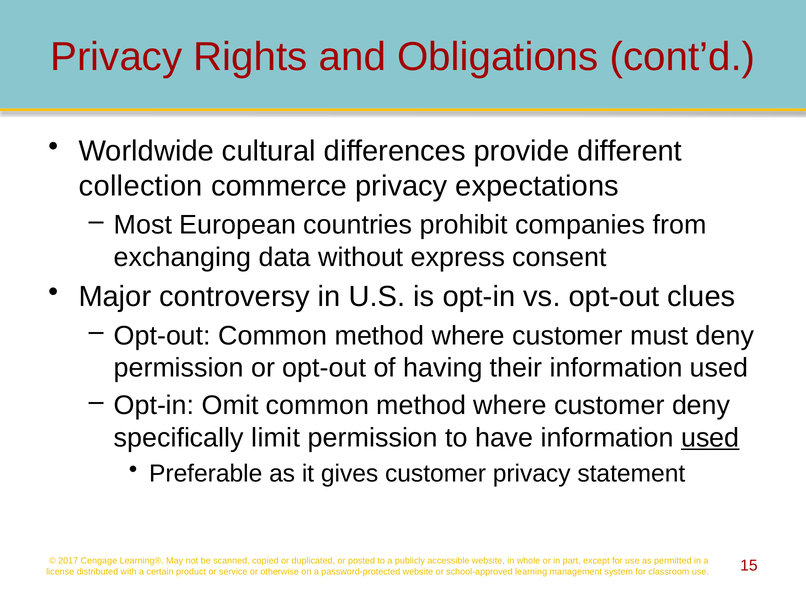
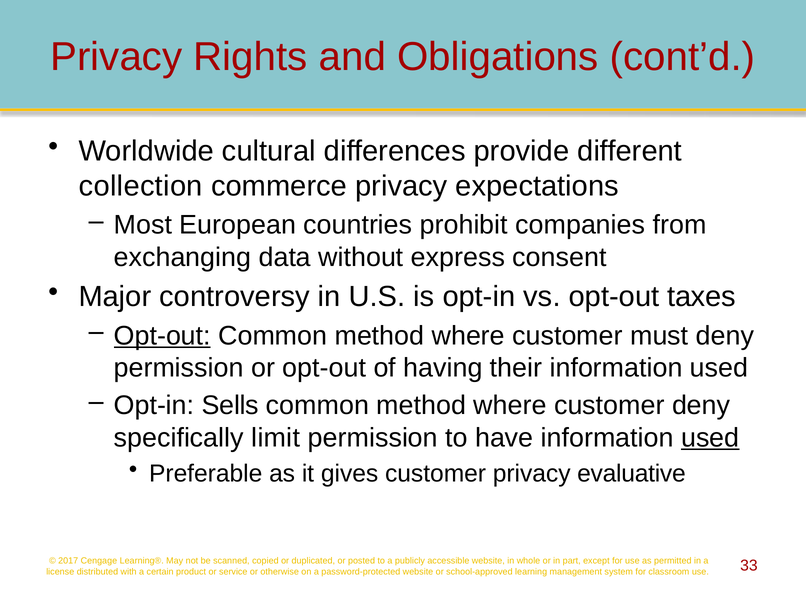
clues: clues -> taxes
Opt-out at (162, 335) underline: none -> present
Omit: Omit -> Sells
statement: statement -> evaluative
15: 15 -> 33
